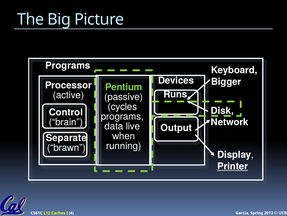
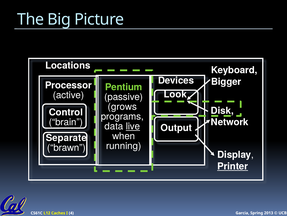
Programs at (68, 65): Programs -> Locations
Runs: Runs -> Look
cycles: cycles -> grows
live underline: none -> present
